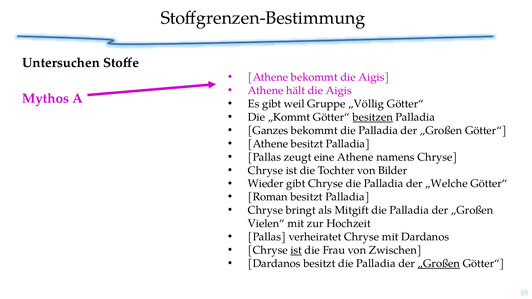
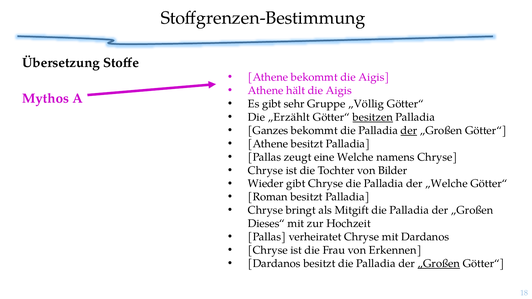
Untersuchen: Untersuchen -> Übersetzung
weil: weil -> sehr
„Kommt: „Kommt -> „Erzählt
der at (409, 131) underline: none -> present
eine Athene: Athene -> Welche
Vielen“: Vielen“ -> Dieses“
ist at (296, 250) underline: present -> none
Zwischen: Zwischen -> Erkennen
